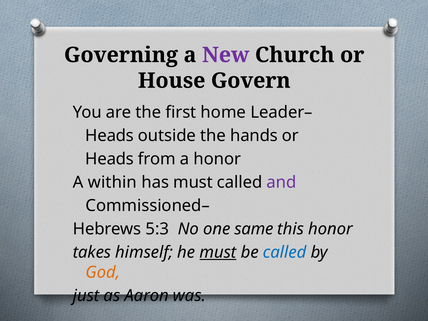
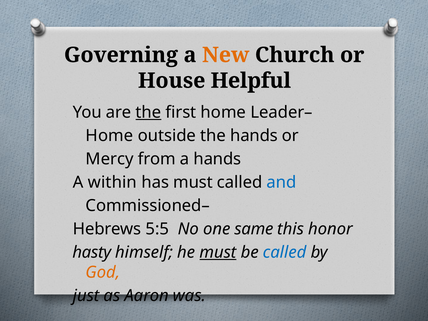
New colour: purple -> orange
Govern: Govern -> Helpful
the at (148, 112) underline: none -> present
Heads at (110, 136): Heads -> Home
Heads at (110, 159): Heads -> Mercy
a honor: honor -> hands
and colour: purple -> blue
5:3: 5:3 -> 5:5
takes: takes -> hasty
